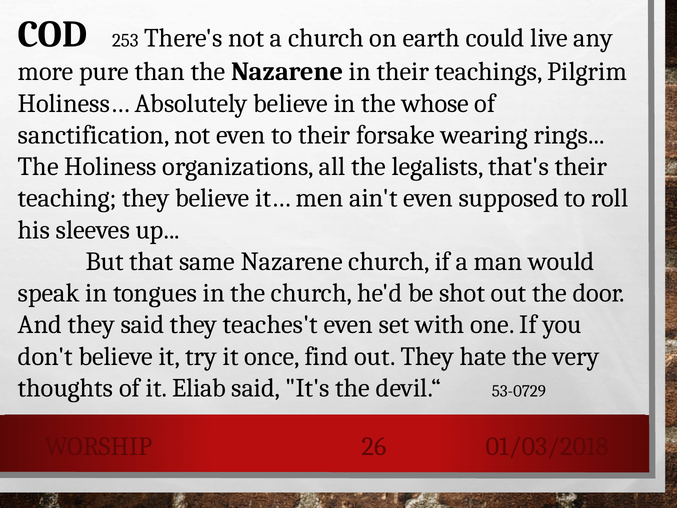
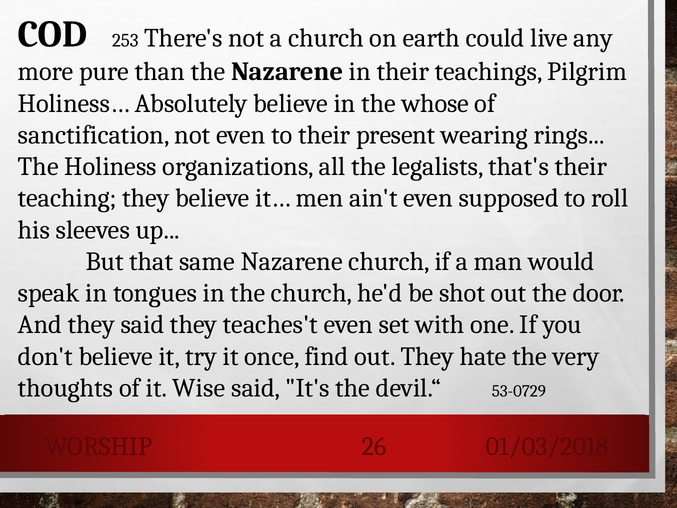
forsake: forsake -> present
Eliab: Eliab -> Wise
